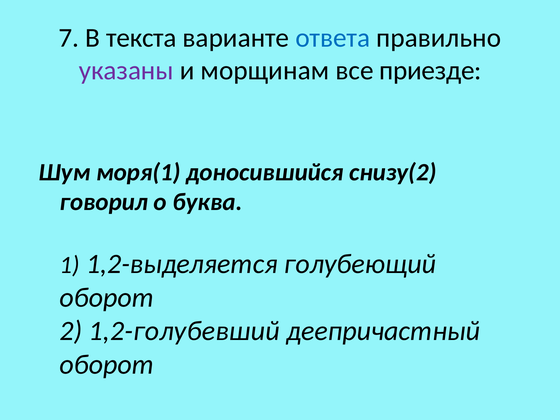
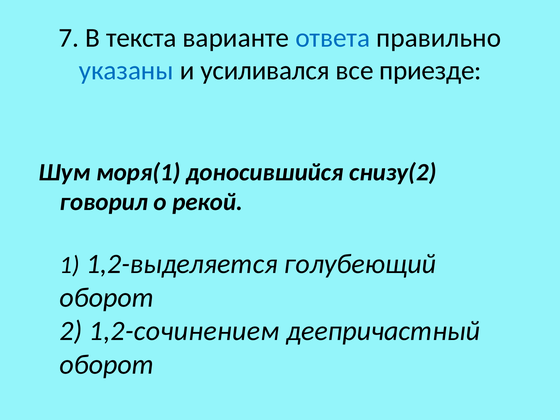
указаны colour: purple -> blue
морщинам: морщинам -> усиливался
буква: буква -> рекой
1,2-голубевший: 1,2-голубевший -> 1,2-сочинением
